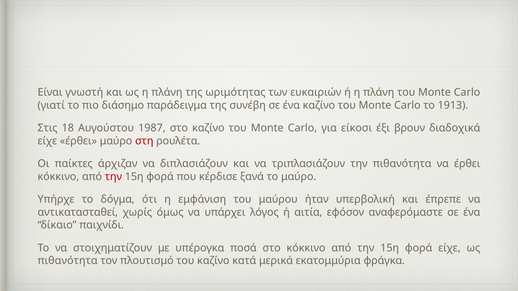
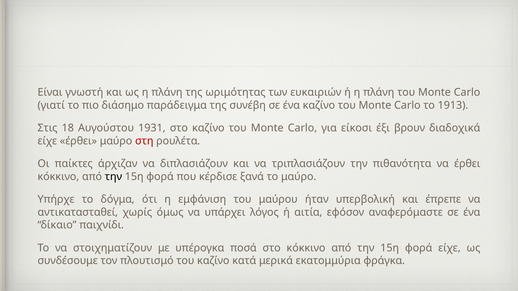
1987: 1987 -> 1931
την at (113, 177) colour: red -> black
πιθανότητα at (68, 261): πιθανότητα -> συνδέσουμε
